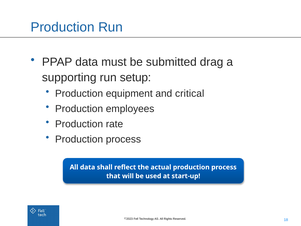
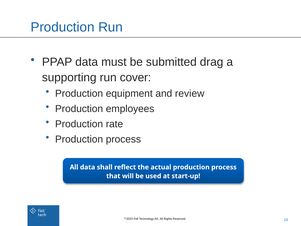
setup: setup -> cover
critical: critical -> review
